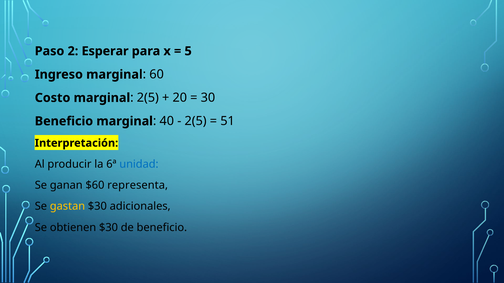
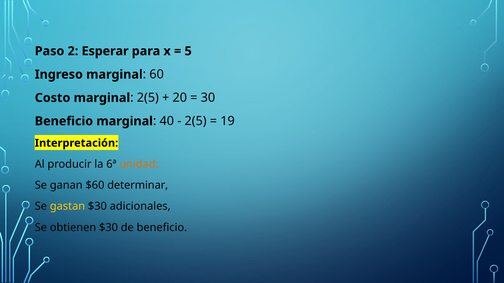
51: 51 -> 19
unidad colour: blue -> orange
representa: representa -> determinar
